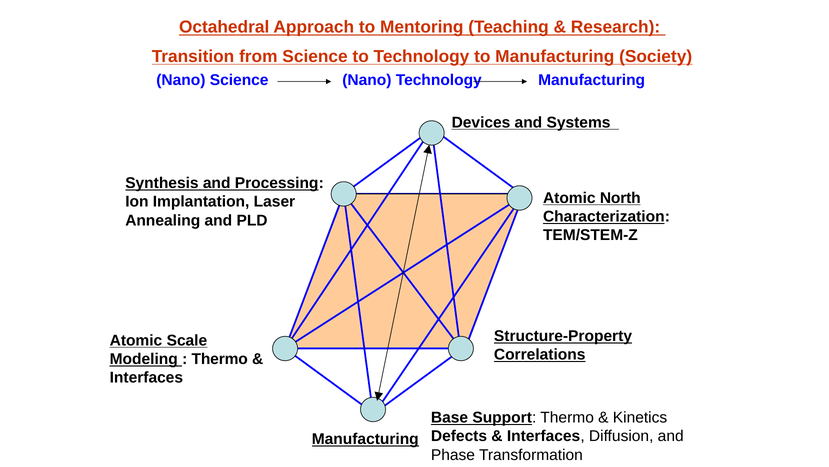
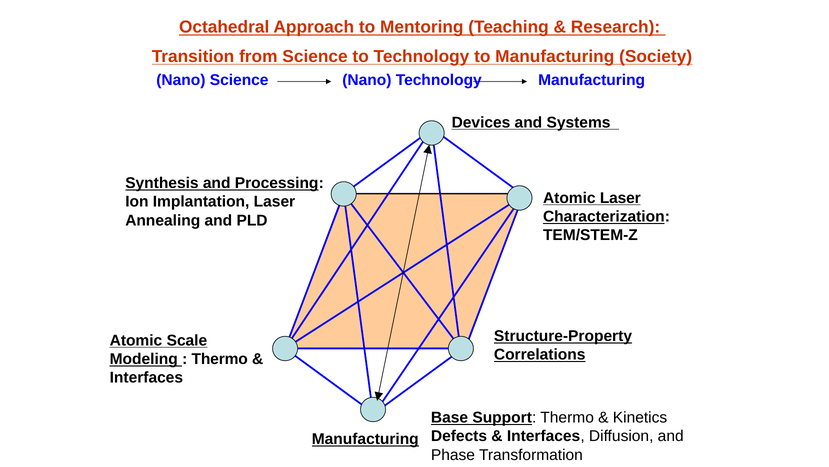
Atomic North: North -> Laser
